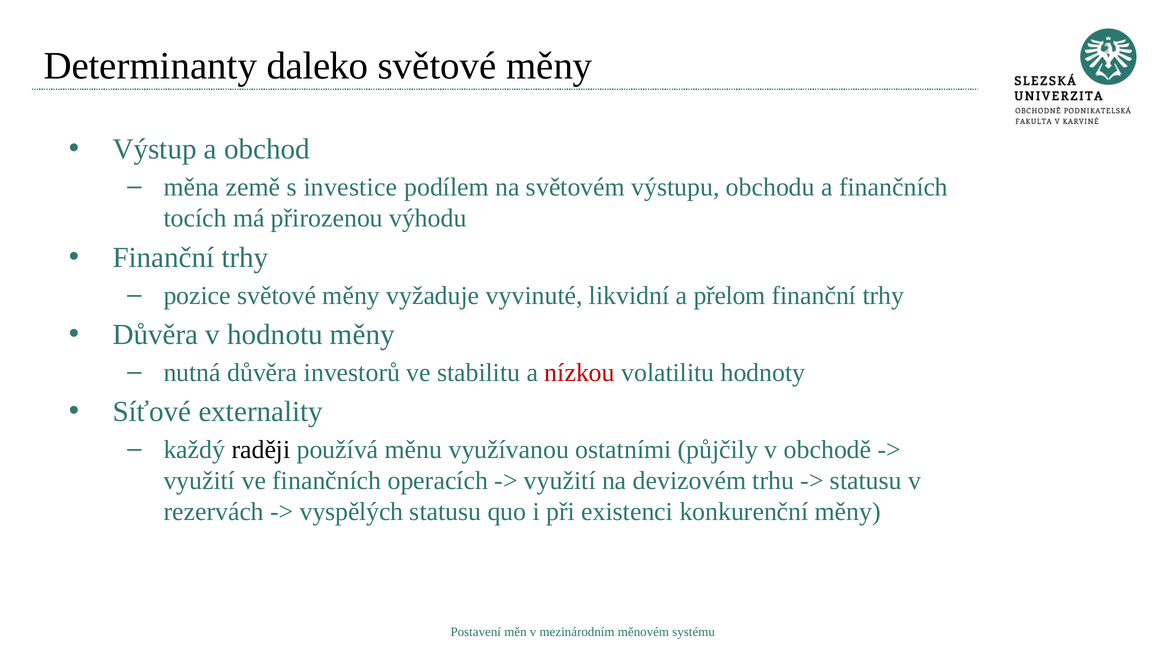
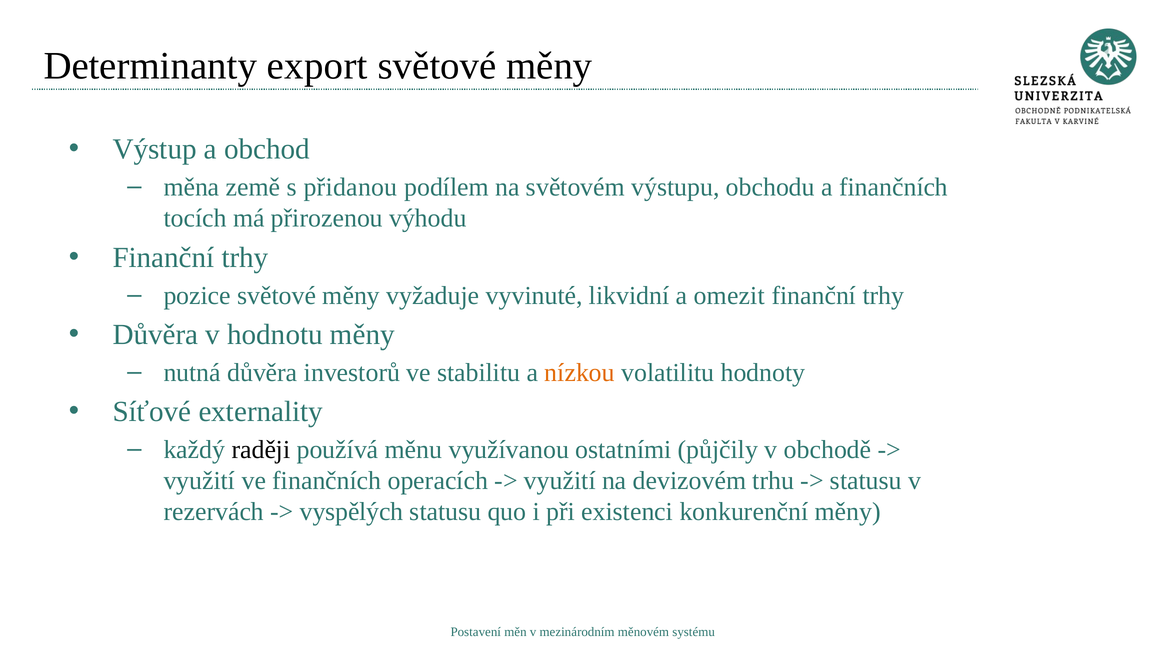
daleko: daleko -> export
investice: investice -> přidanou
přelom: přelom -> omezit
nízkou colour: red -> orange
